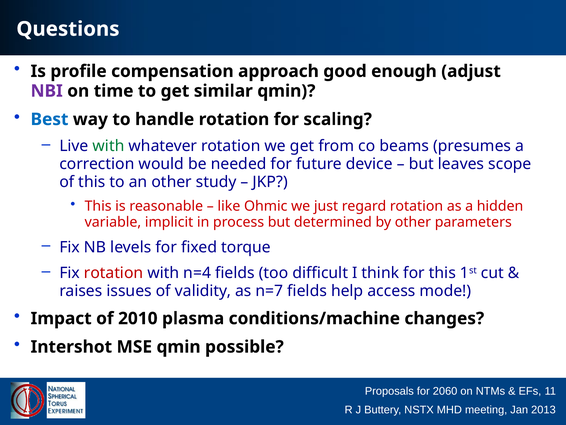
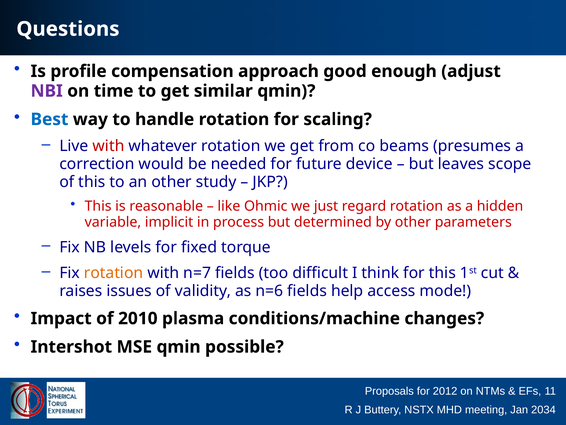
with at (109, 146) colour: green -> red
rotation at (114, 273) colour: red -> orange
n=4: n=4 -> n=7
n=7: n=7 -> n=6
2060: 2060 -> 2012
2013: 2013 -> 2034
